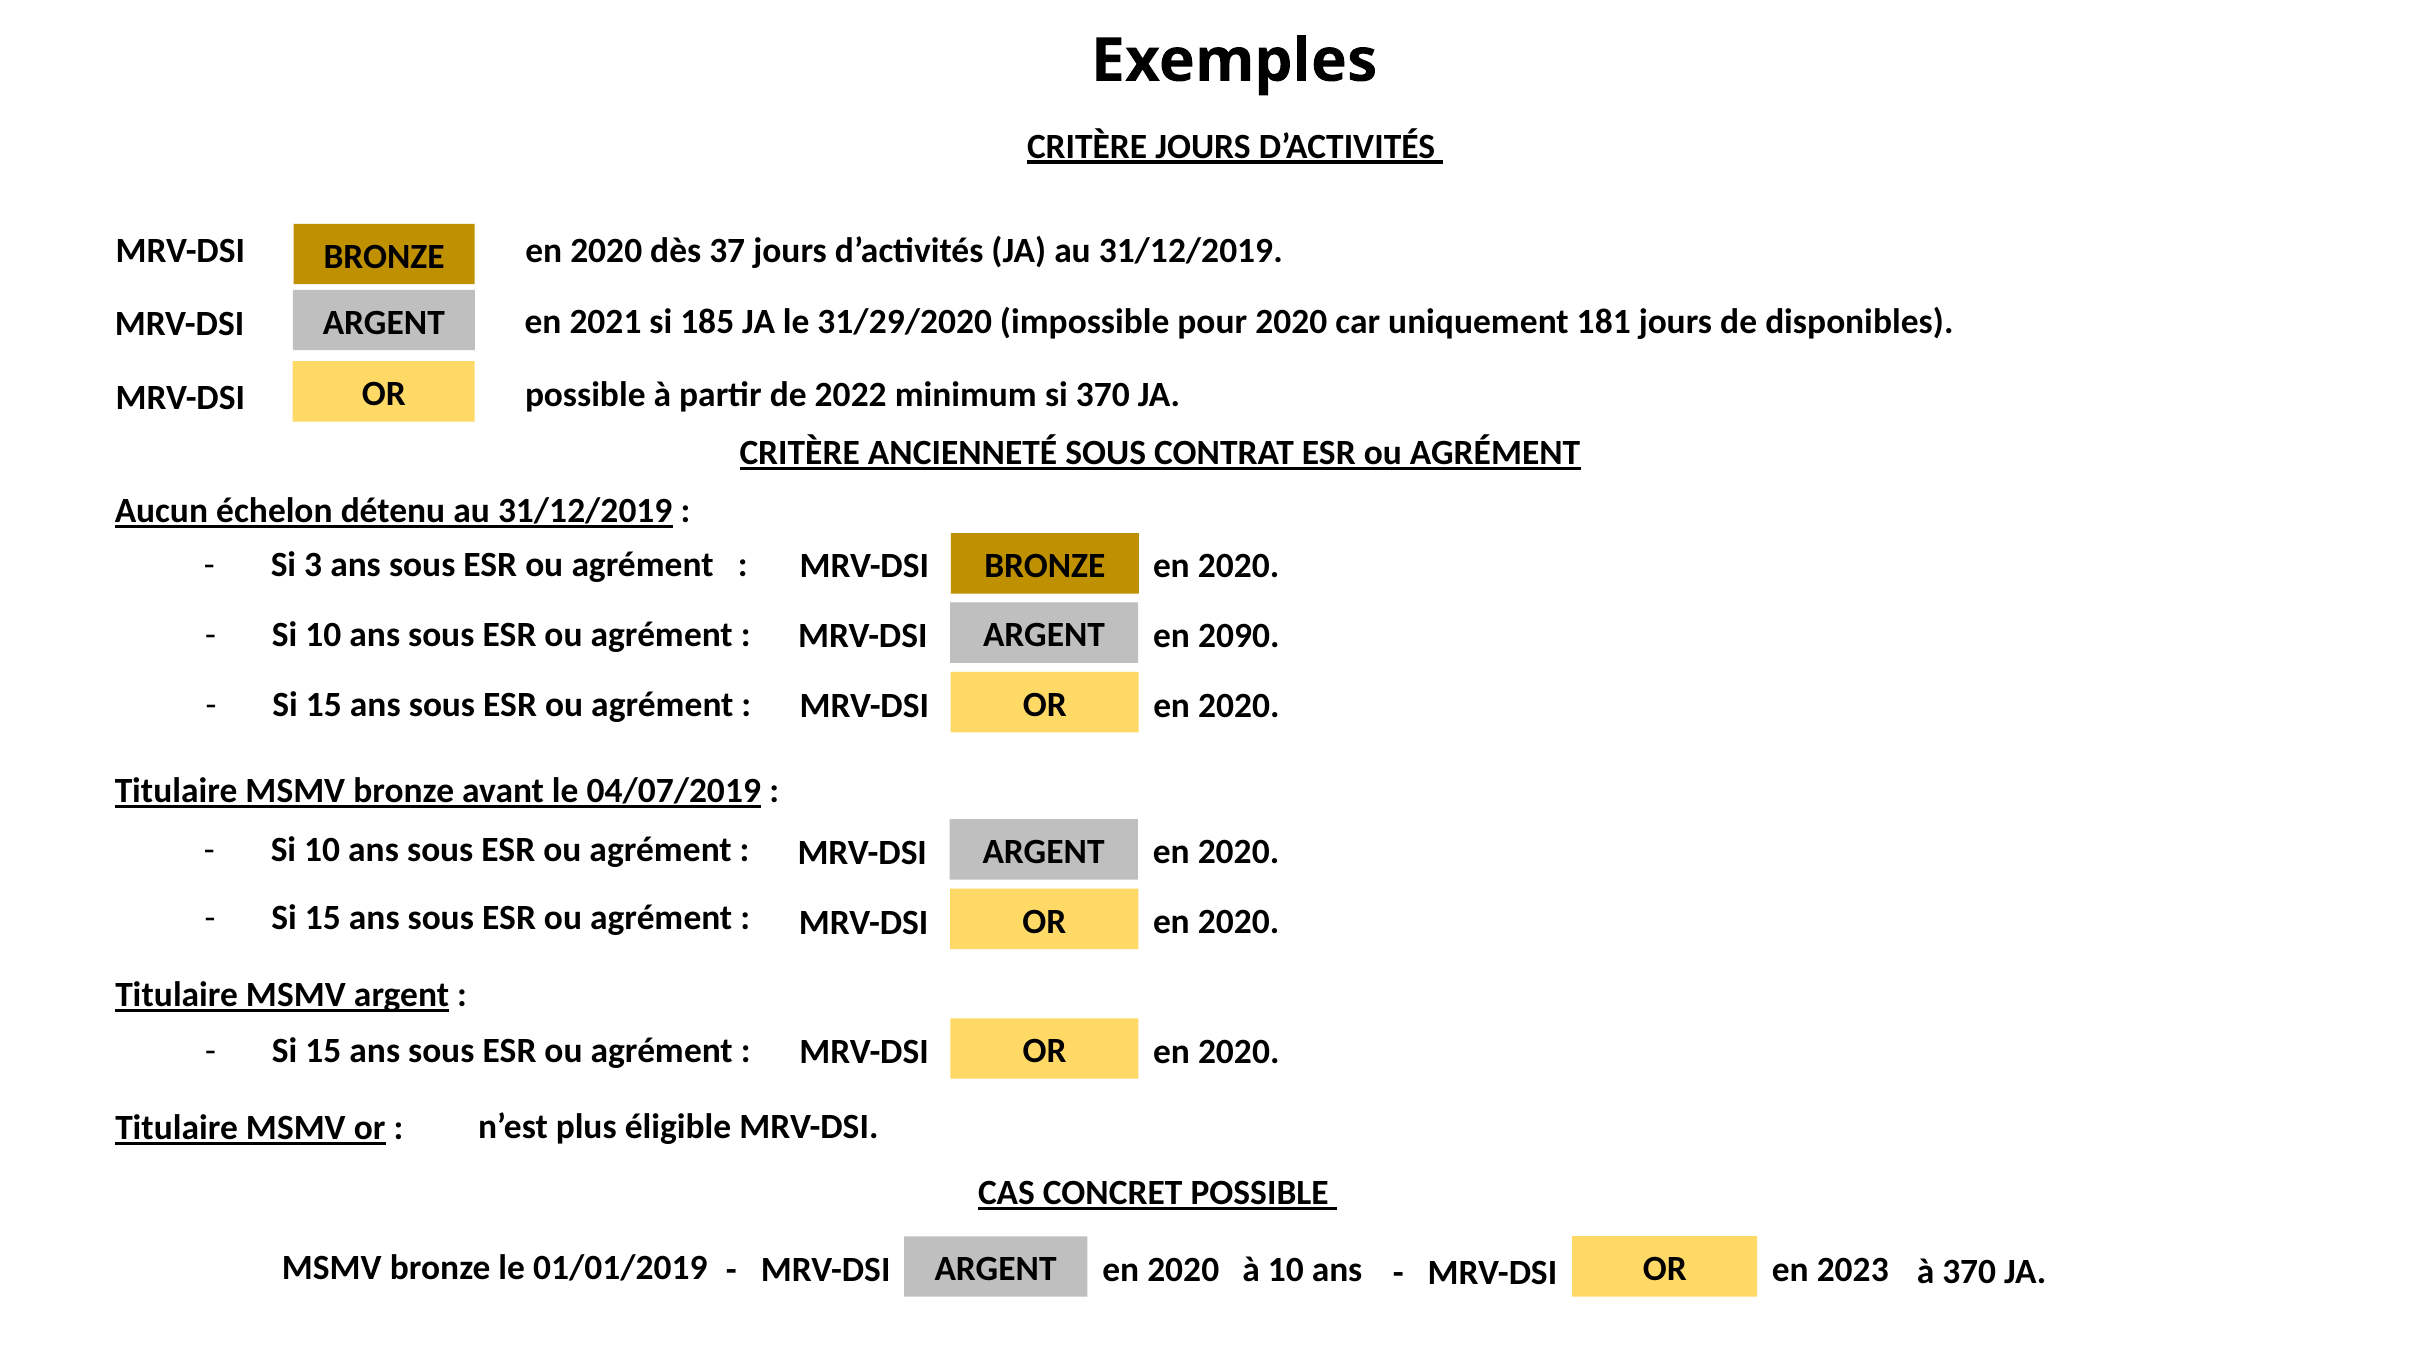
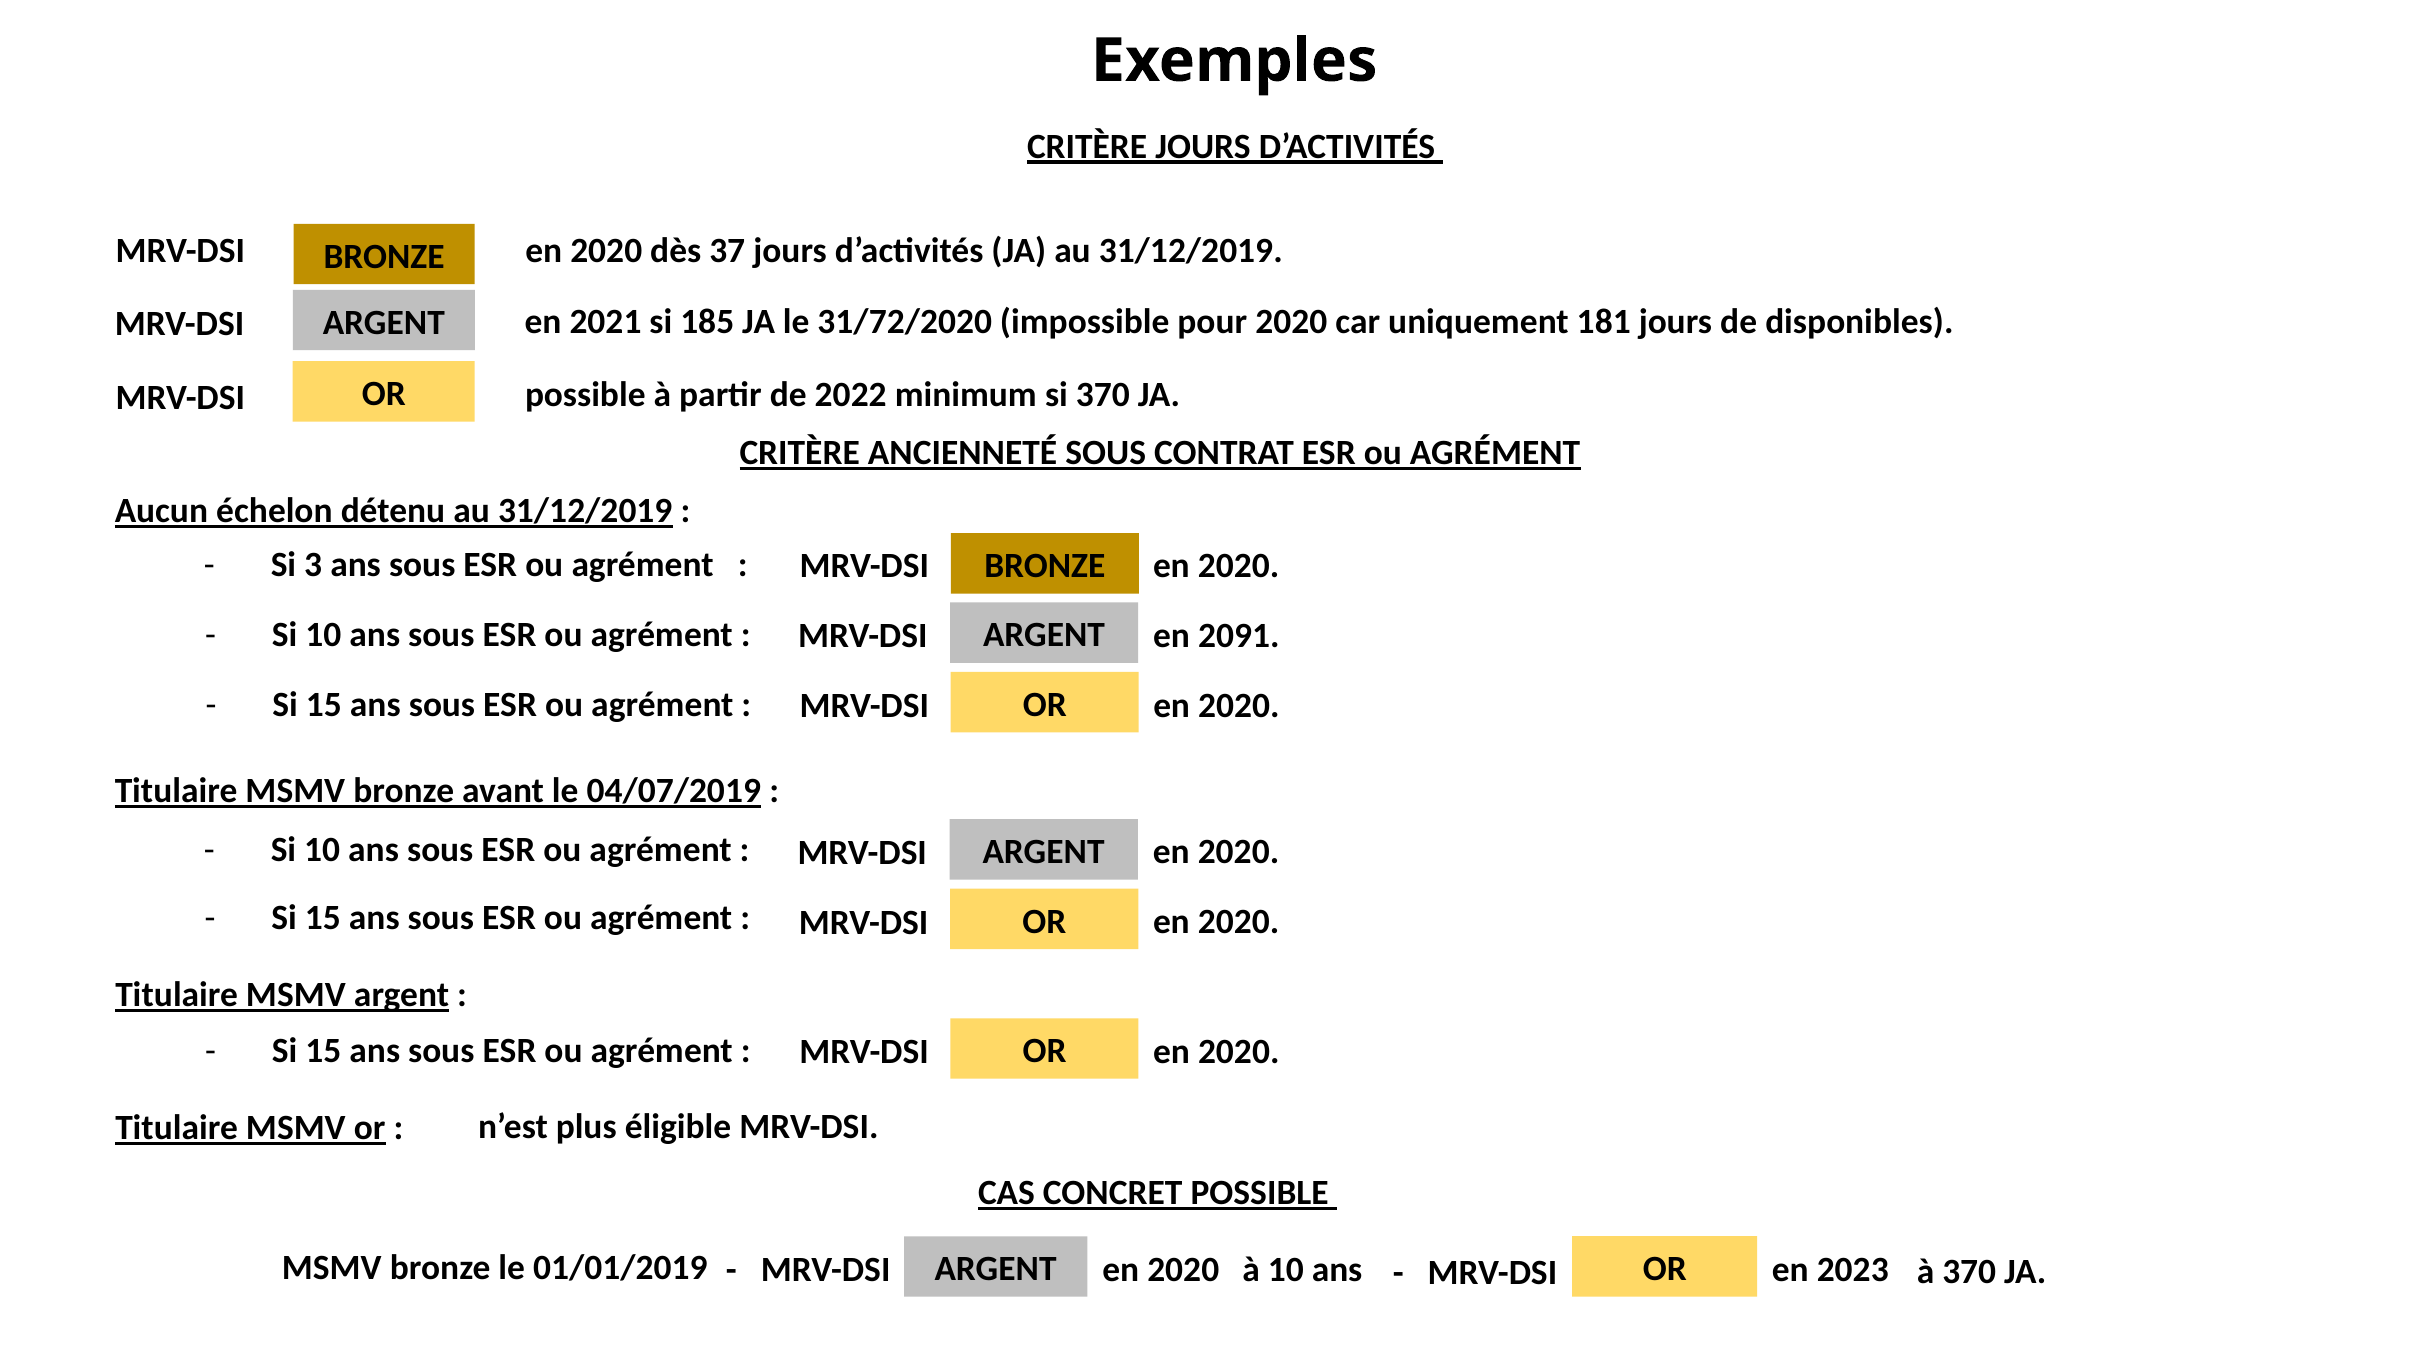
31/29/2020: 31/29/2020 -> 31/72/2020
2090: 2090 -> 2091
